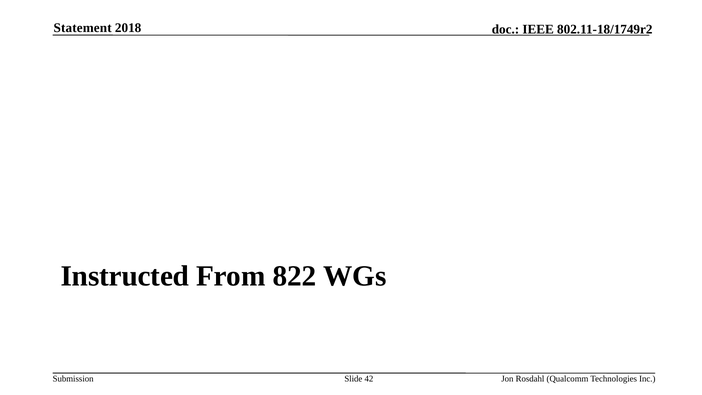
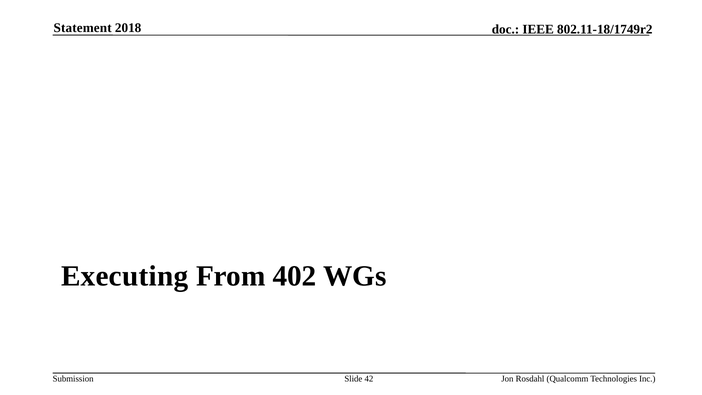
Instructed: Instructed -> Executing
822: 822 -> 402
